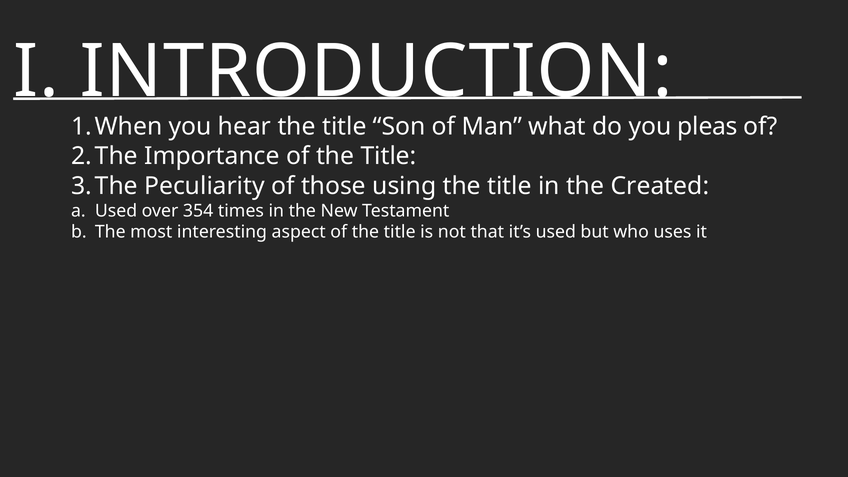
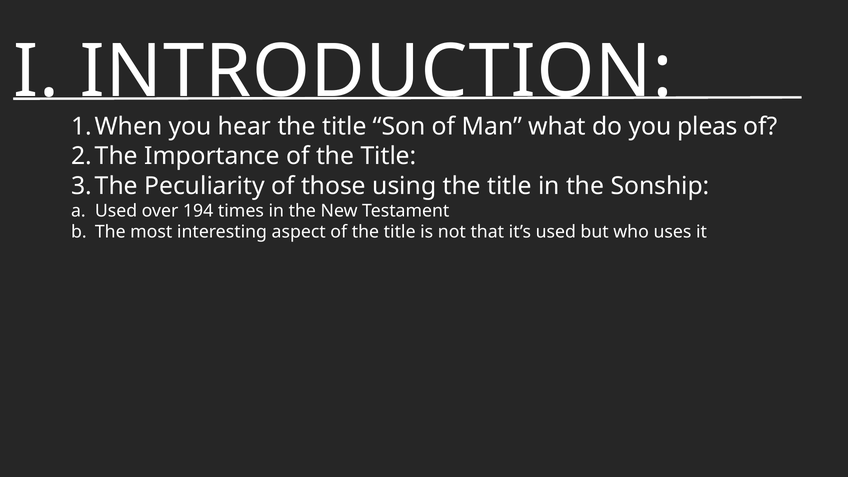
Created: Created -> Sonship
354: 354 -> 194
